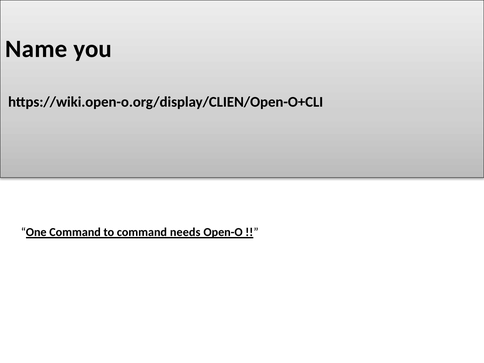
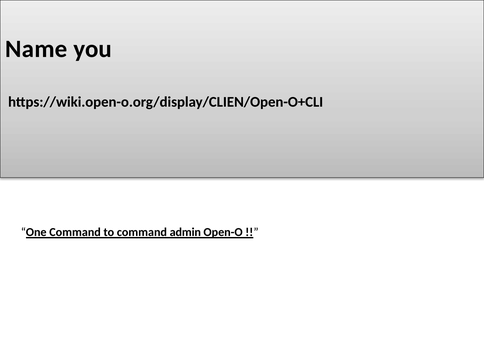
needs: needs -> admin
